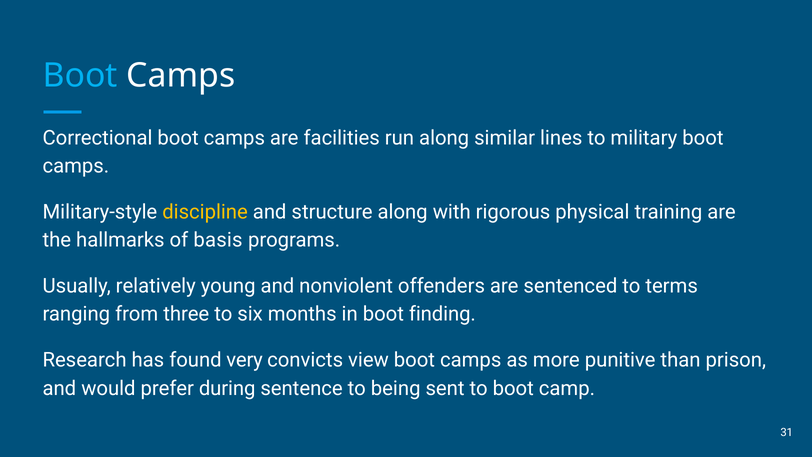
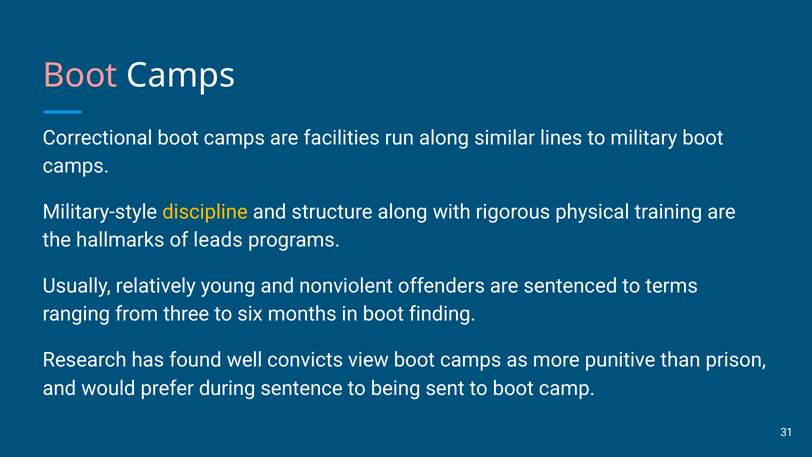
Boot at (80, 76) colour: light blue -> pink
basis: basis -> leads
very: very -> well
